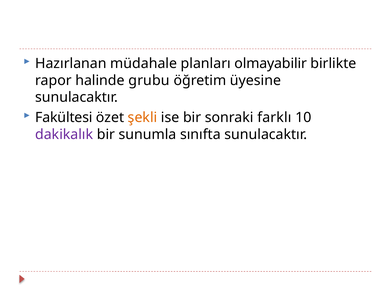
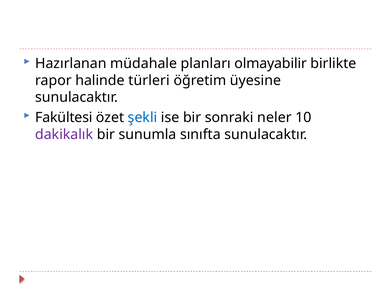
grubu: grubu -> türleri
şekli colour: orange -> blue
farklı: farklı -> neler
